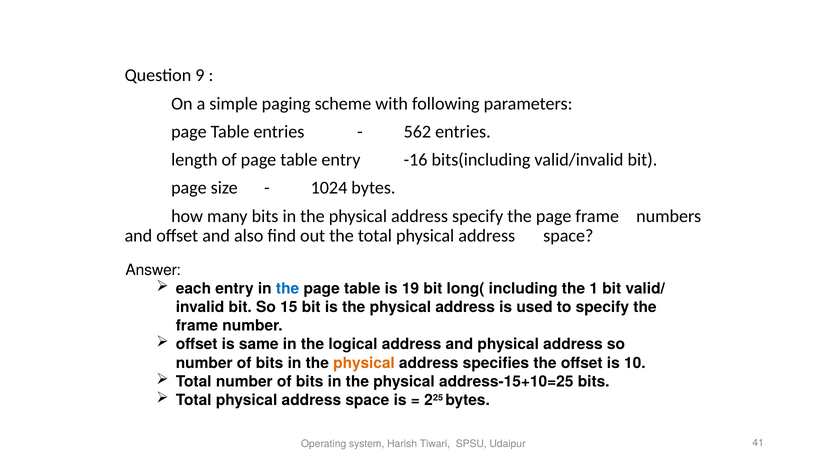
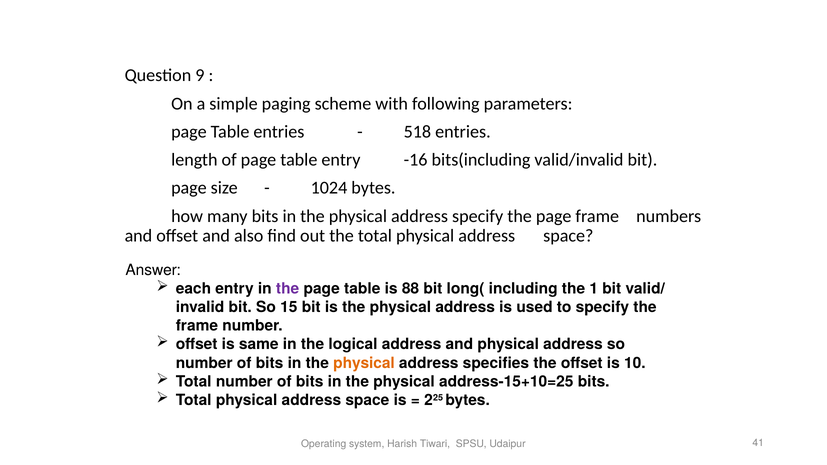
562: 562 -> 518
the at (288, 289) colour: blue -> purple
19: 19 -> 88
